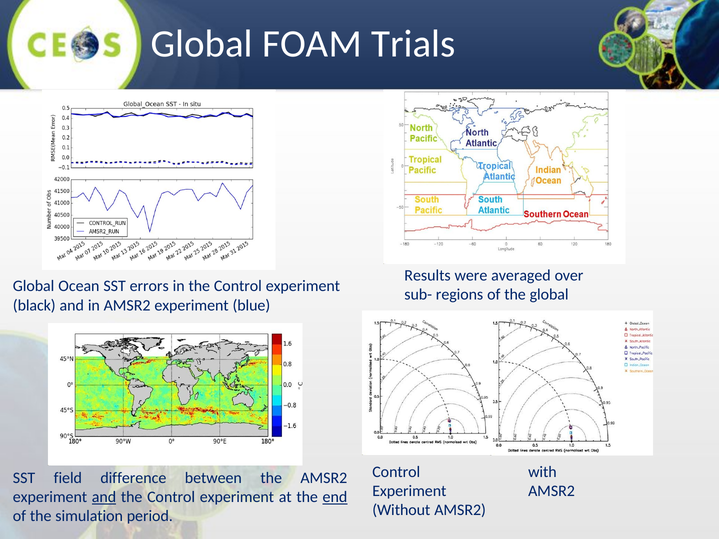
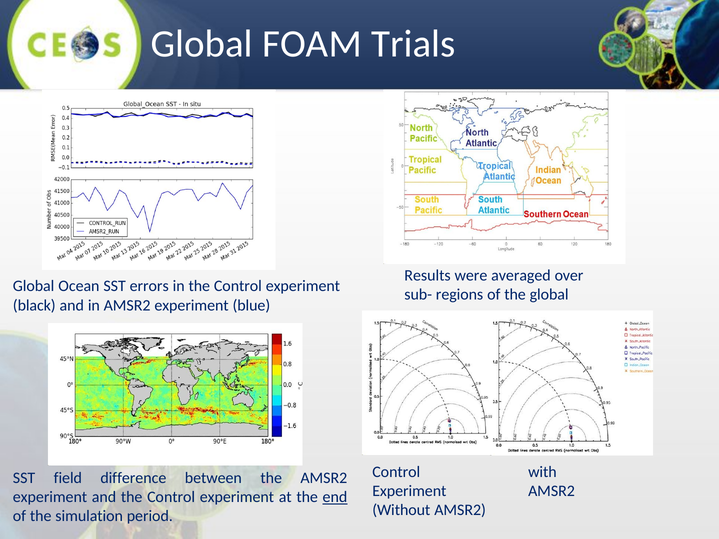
and at (104, 497) underline: present -> none
